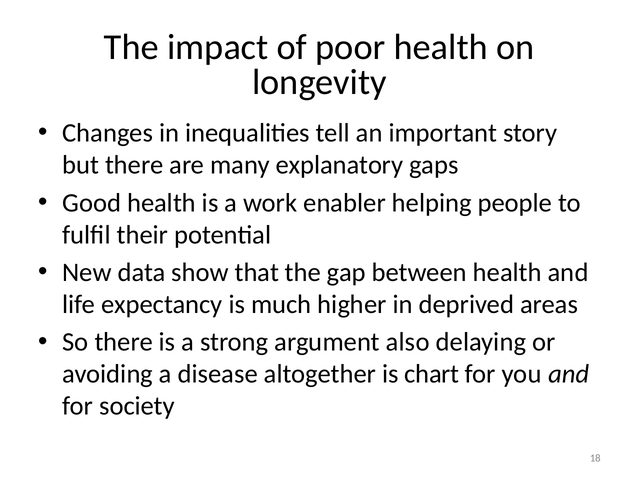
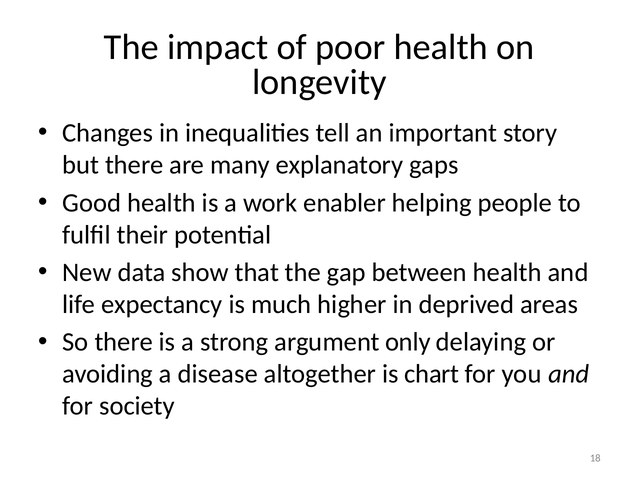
also: also -> only
